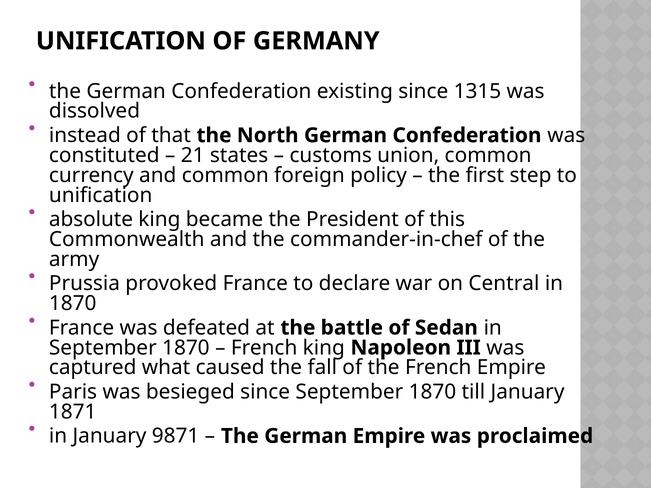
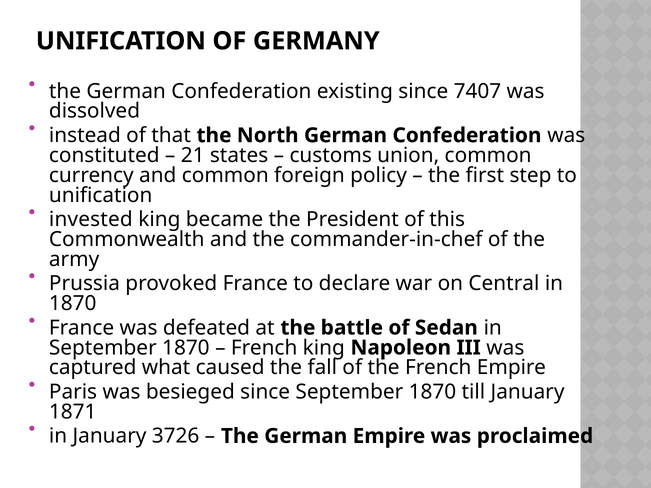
1315: 1315 -> 7407
absolute: absolute -> invested
9871: 9871 -> 3726
